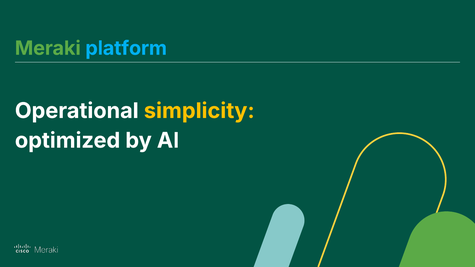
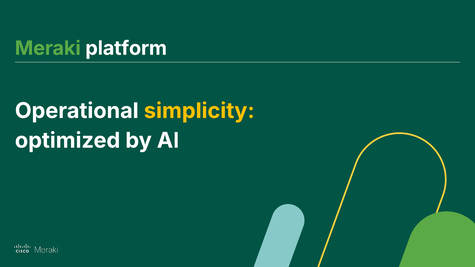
platform colour: light blue -> white
